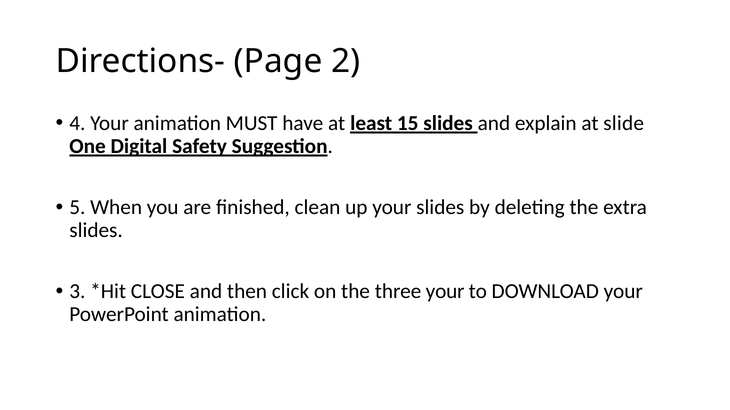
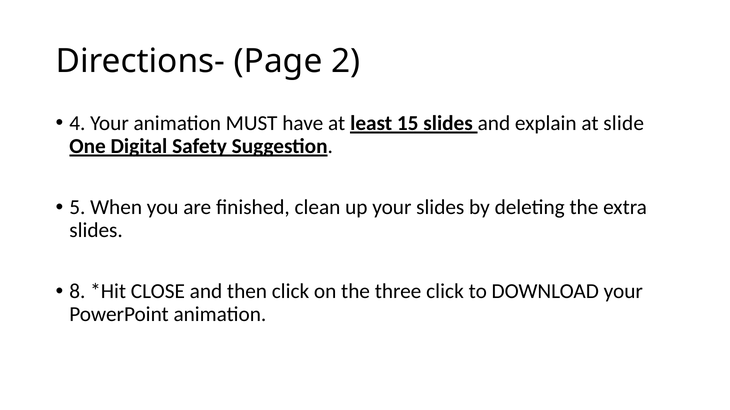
3: 3 -> 8
three your: your -> click
